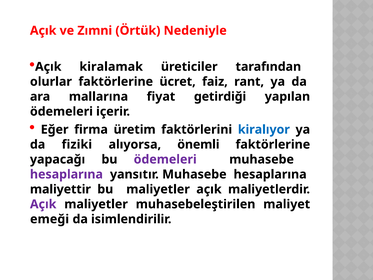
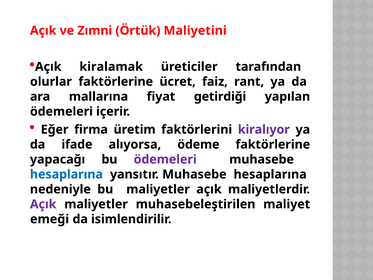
Nedeniyle: Nedeniyle -> Maliyetini
kiralıyor colour: blue -> purple
fiziki: fiziki -> ifade
önemli: önemli -> ödeme
hesaplarına at (66, 174) colour: purple -> blue
maliyettir: maliyettir -> nedeniyle
